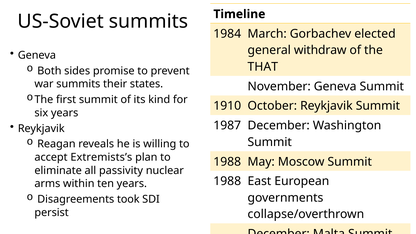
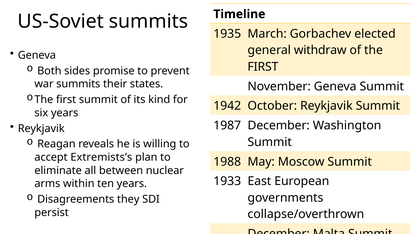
1984: 1984 -> 1935
THAT at (263, 67): THAT -> FIRST
1910: 1910 -> 1942
passivity: passivity -> between
1988 at (227, 181): 1988 -> 1933
took: took -> they
